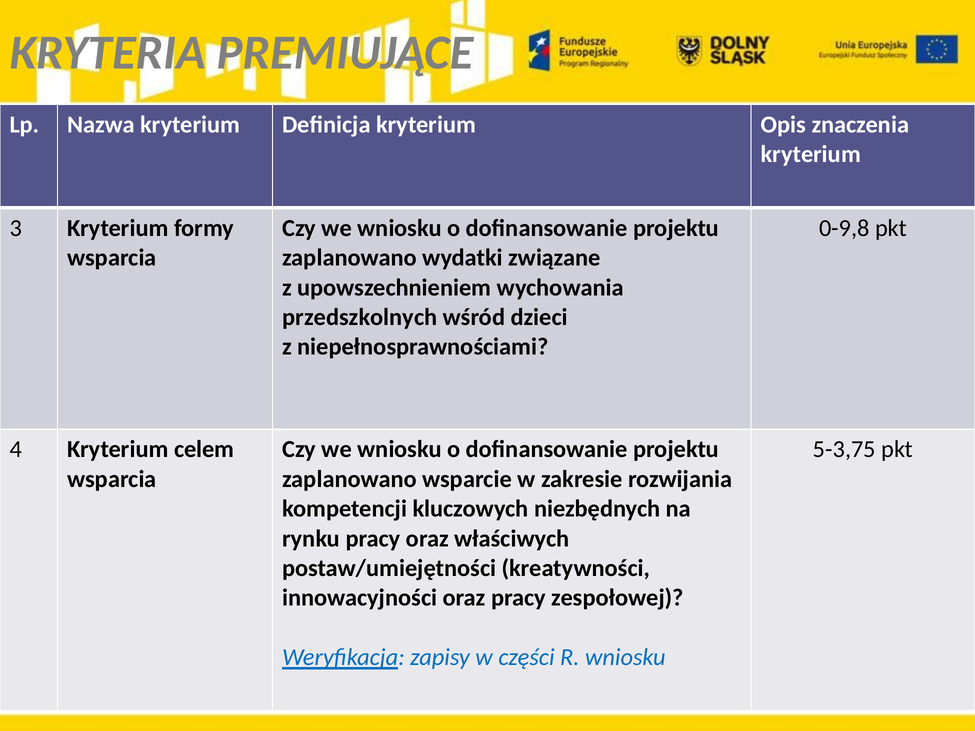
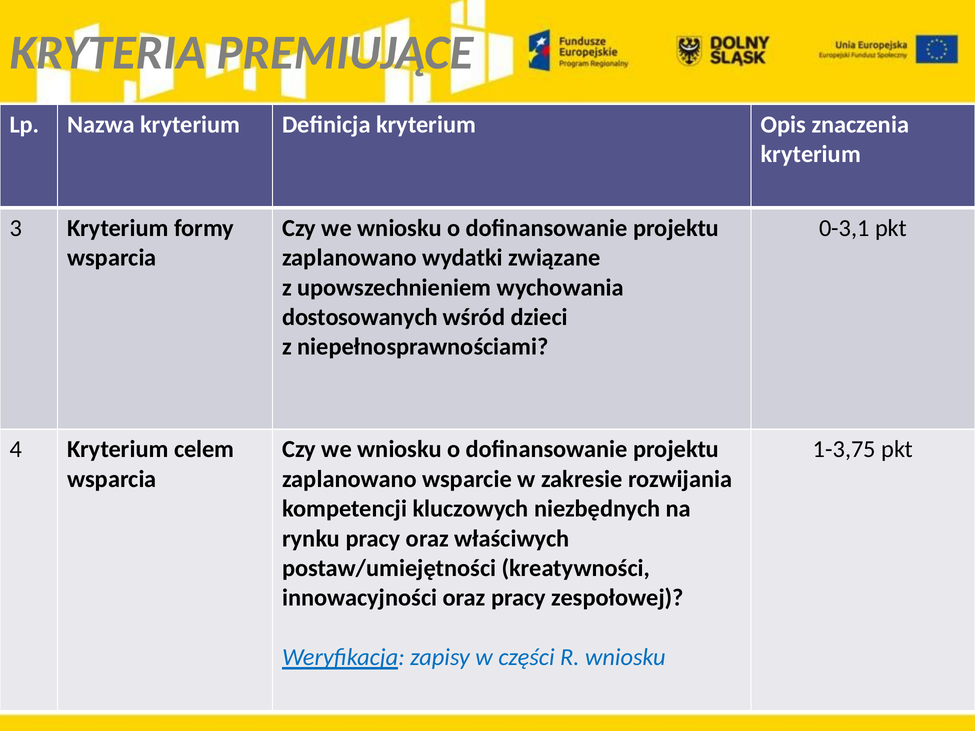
0-9,8: 0-9,8 -> 0-3,1
przedszkolnych: przedszkolnych -> dostosowanych
5-3,75: 5-3,75 -> 1-3,75
